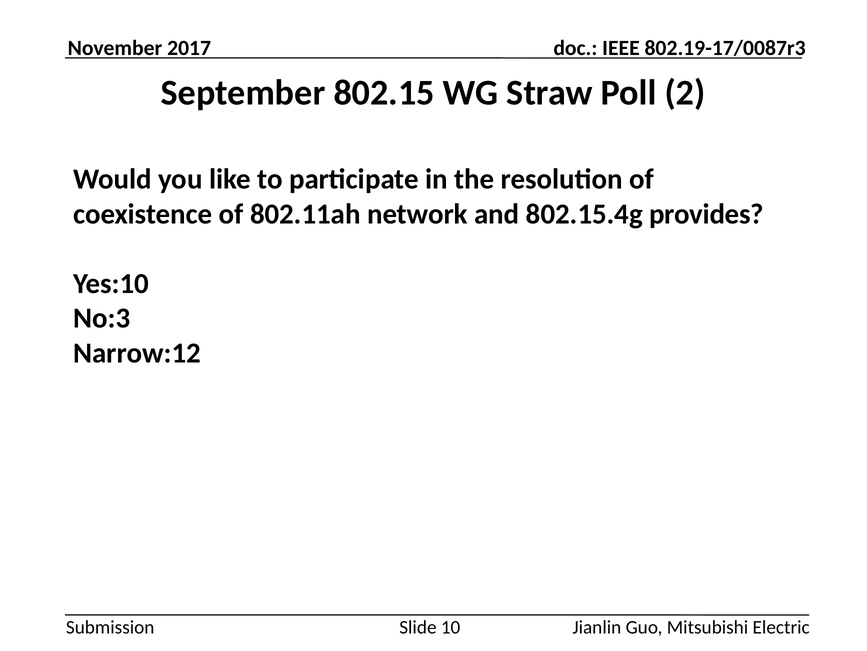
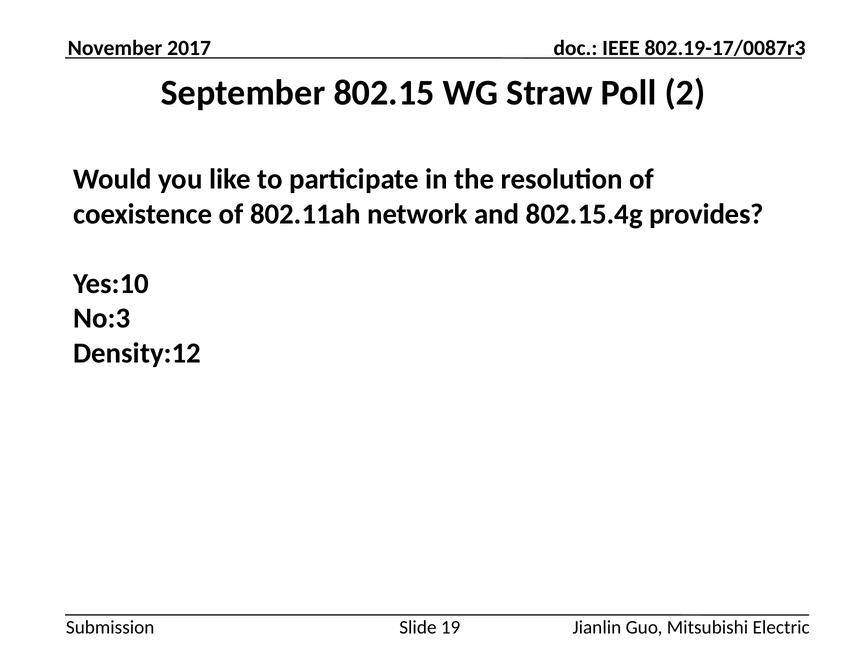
Narrow:12: Narrow:12 -> Density:12
10: 10 -> 19
